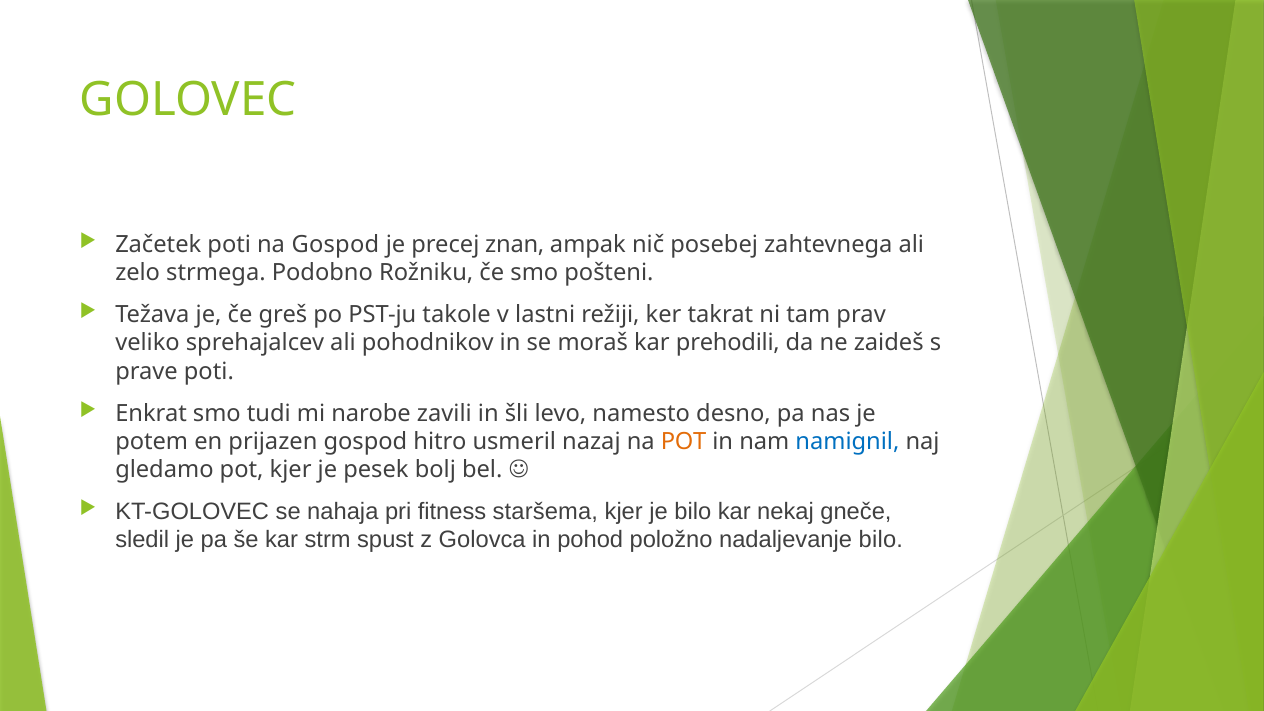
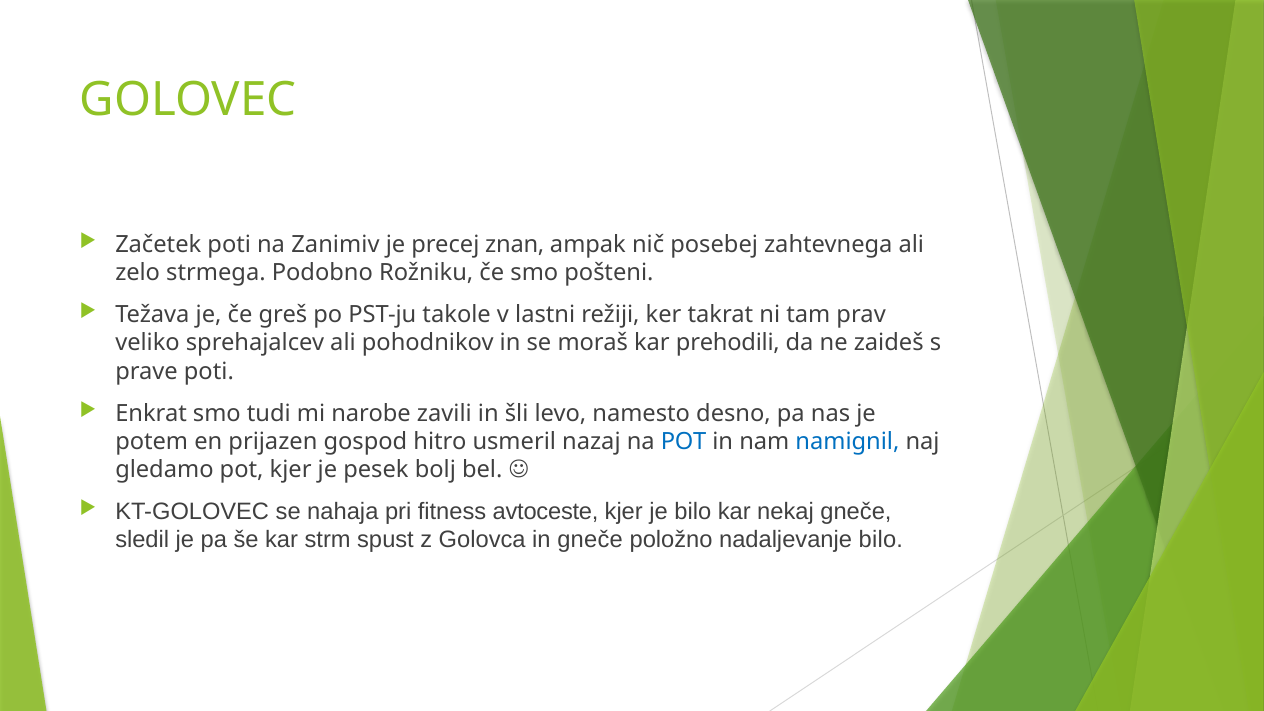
na Gospod: Gospod -> Zanimiv
POT at (684, 442) colour: orange -> blue
staršema: staršema -> avtoceste
in pohod: pohod -> gneče
